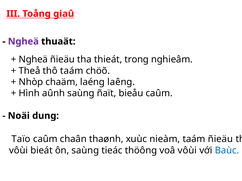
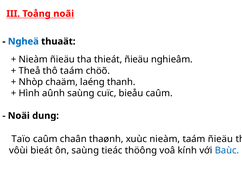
giaû: giaû -> noãi
Ngheä at (23, 42) colour: purple -> blue
Ngheä at (33, 60): Ngheä -> Nieàm
thieát trong: trong -> ñieäu
laêng: laêng -> thanh
ñaït: ñaït -> cuïc
voâ vôùi: vôùi -> kính
